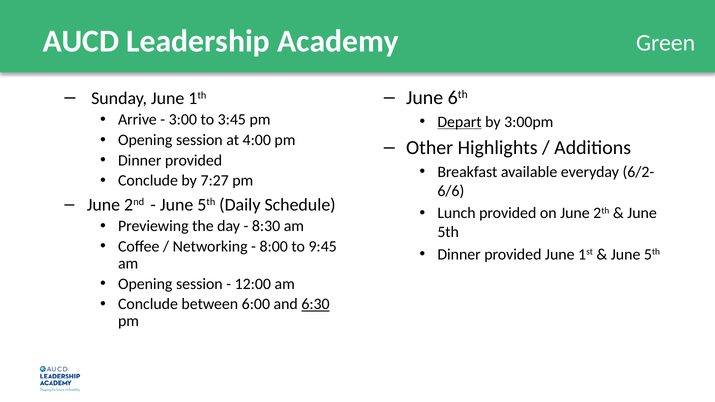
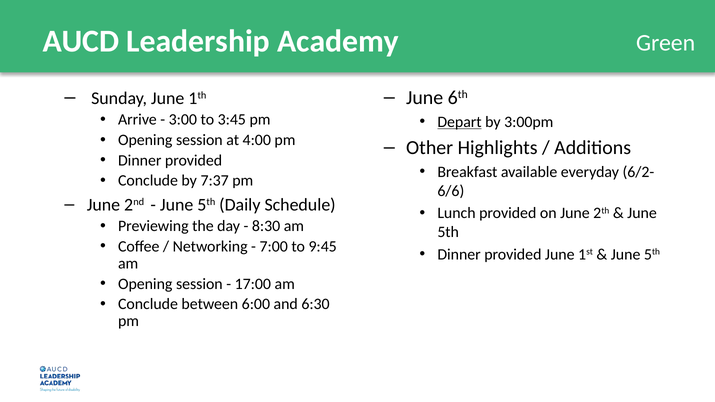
7:27: 7:27 -> 7:37
8:00: 8:00 -> 7:00
12:00: 12:00 -> 17:00
6:30 underline: present -> none
